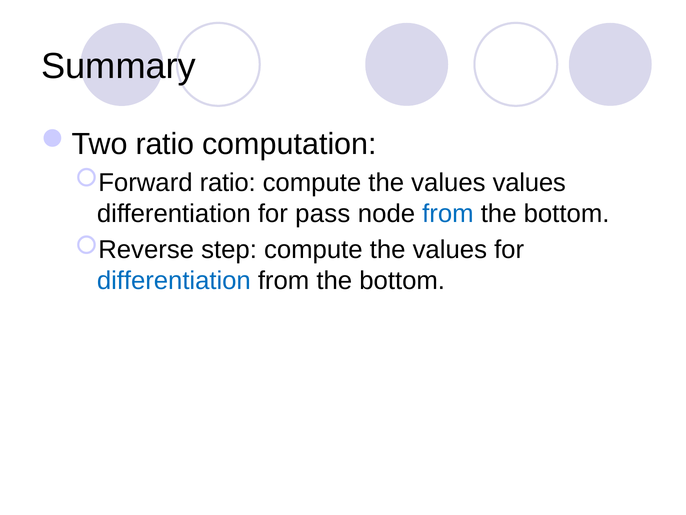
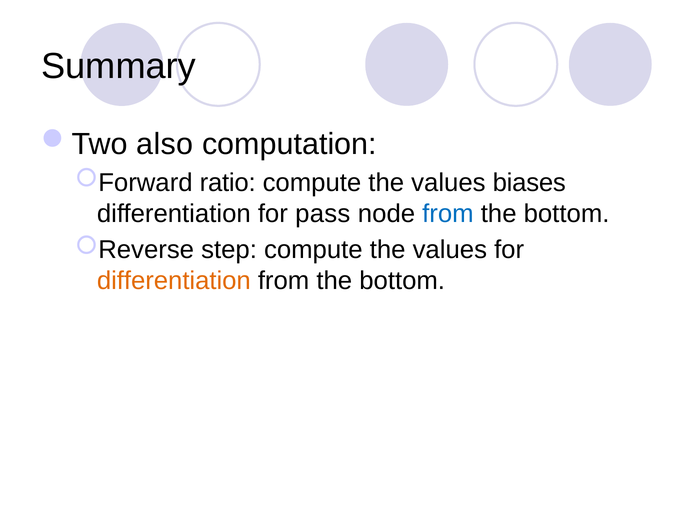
ratio at (165, 144): ratio -> also
values values: values -> biases
differentiation at (174, 280) colour: blue -> orange
